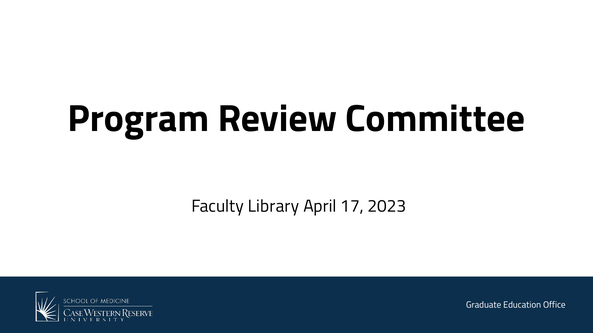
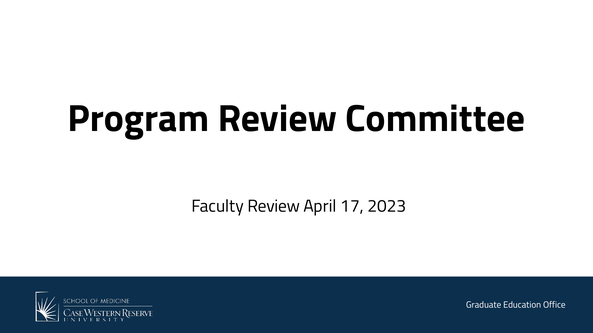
Faculty Library: Library -> Review
